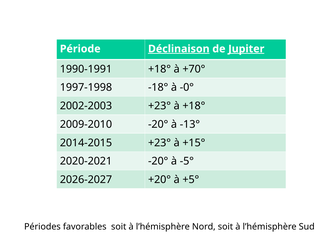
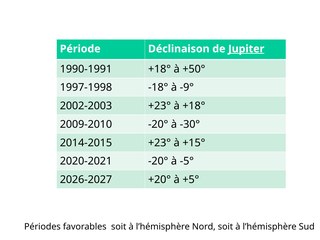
Déclinaison underline: present -> none
+70°: +70° -> +50°
-0°: -0° -> -9°
-13°: -13° -> -30°
